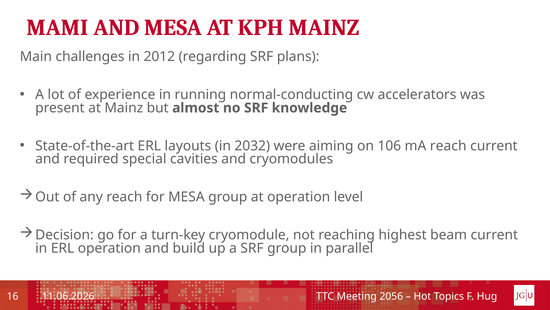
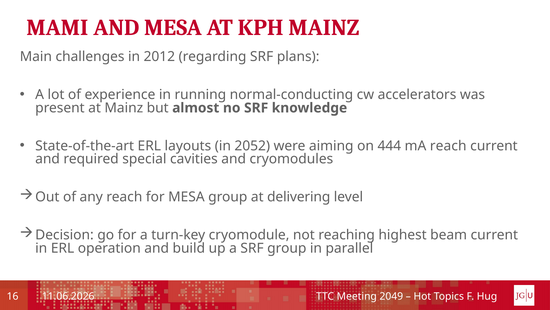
2032: 2032 -> 2052
106: 106 -> 444
at operation: operation -> delivering
2056: 2056 -> 2049
